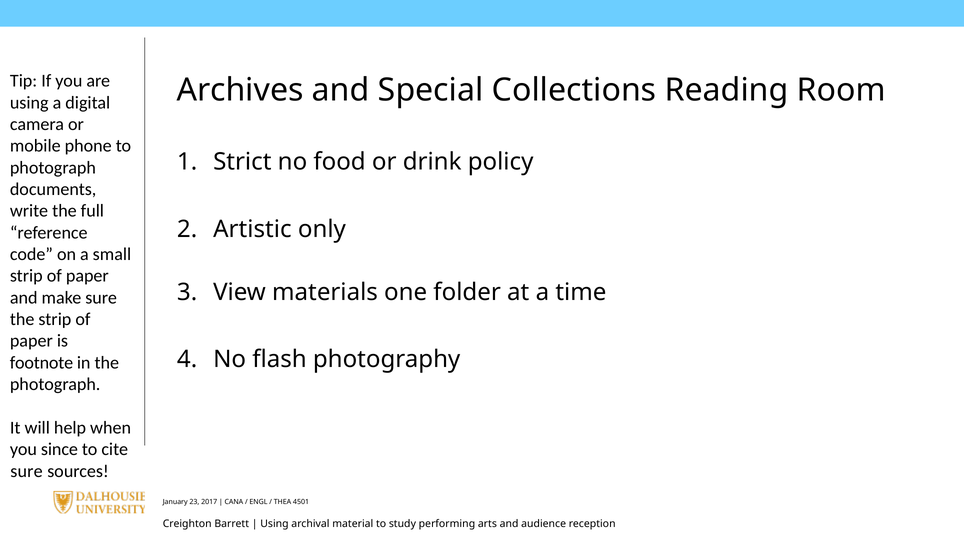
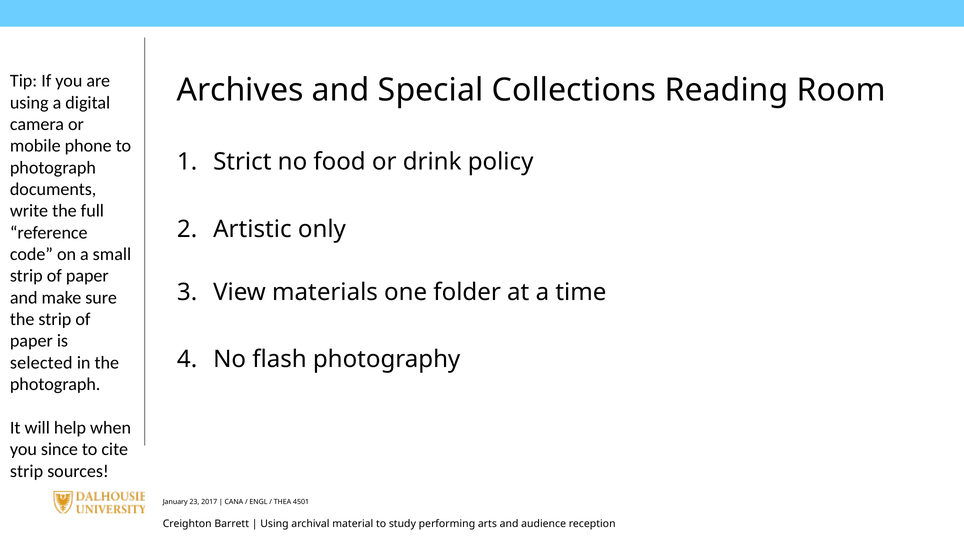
footnote: footnote -> selected
sure at (26, 471): sure -> strip
